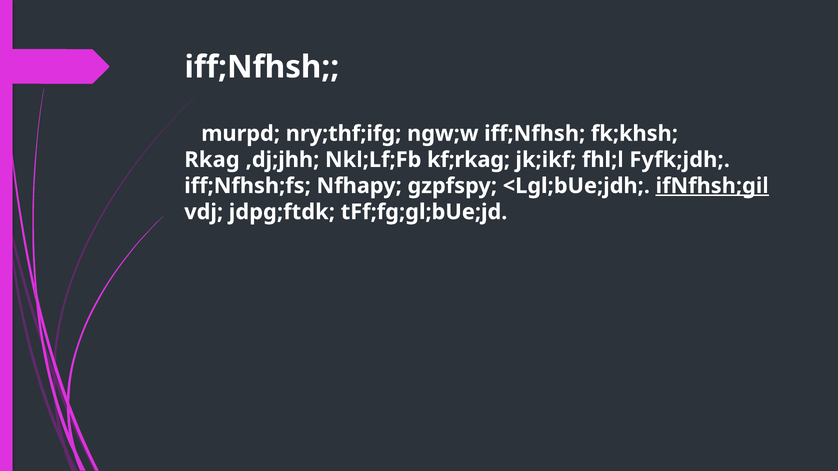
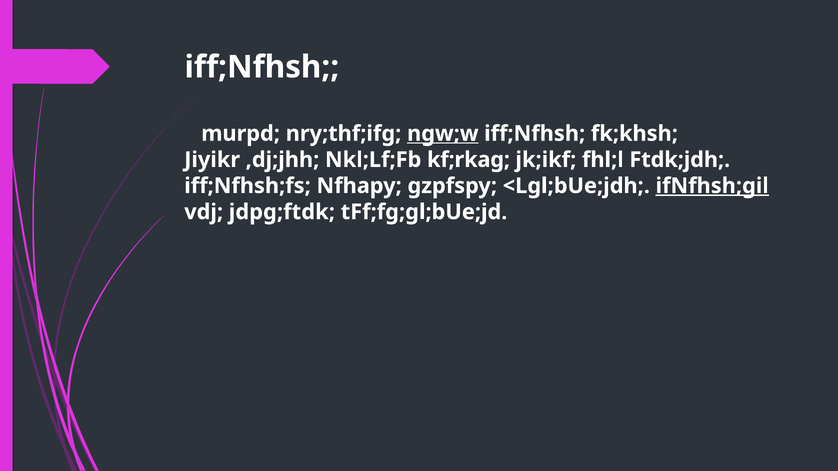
ngw;w underline: none -> present
Rkag: Rkag -> Jiyikr
Fyfk;jdh: Fyfk;jdh -> Ftdk;jdh
